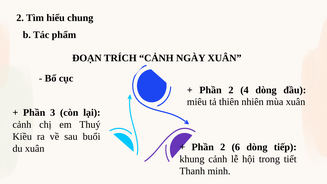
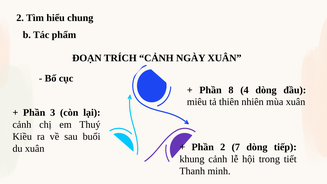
2 at (231, 90): 2 -> 8
6: 6 -> 7
